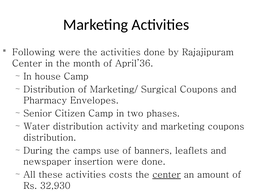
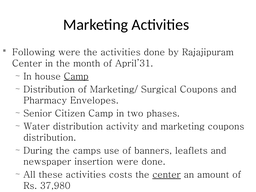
April’36: April’36 -> April’31
Camp at (76, 76) underline: none -> present
32,930: 32,930 -> 37,980
